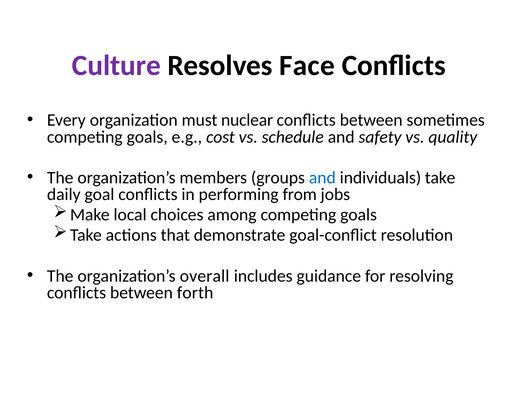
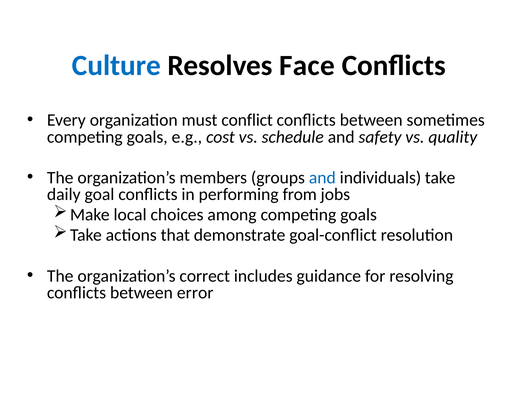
Culture colour: purple -> blue
nuclear: nuclear -> conflict
overall: overall -> correct
forth: forth -> error
